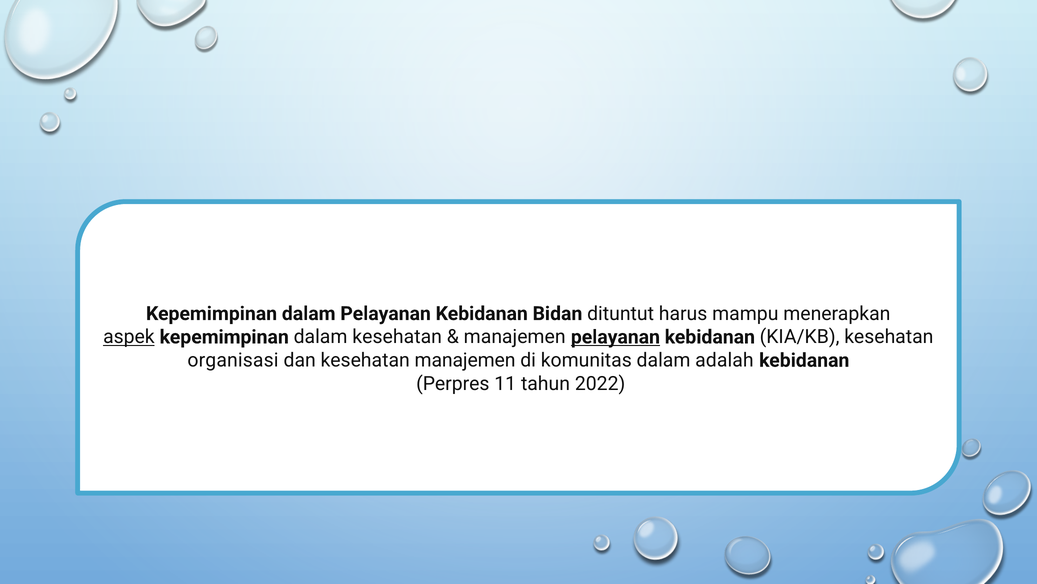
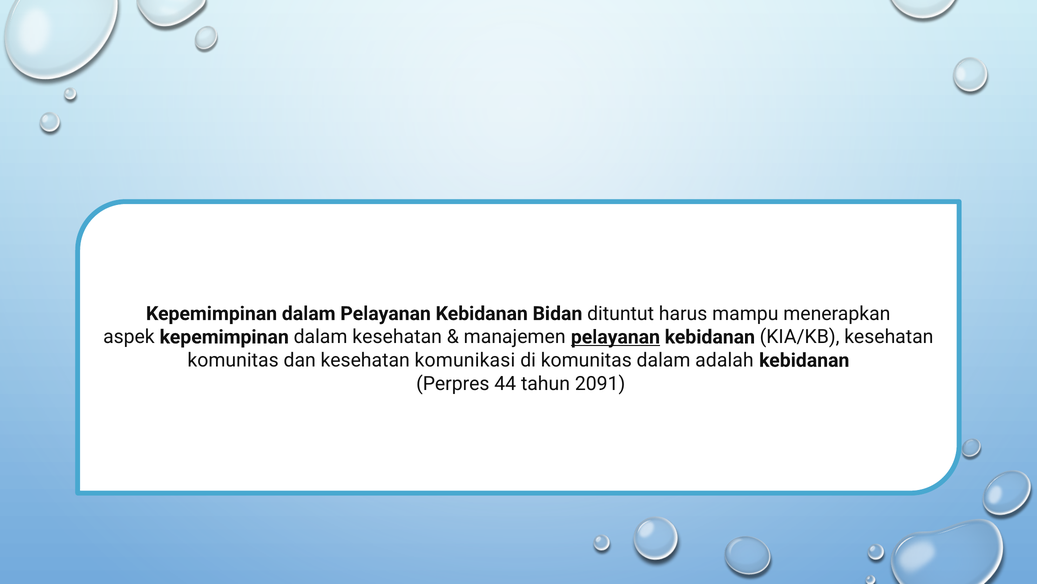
aspek underline: present -> none
organisasi at (233, 360): organisasi -> komunitas
kesehatan manajemen: manajemen -> komunikasi
11: 11 -> 44
2022: 2022 -> 2091
